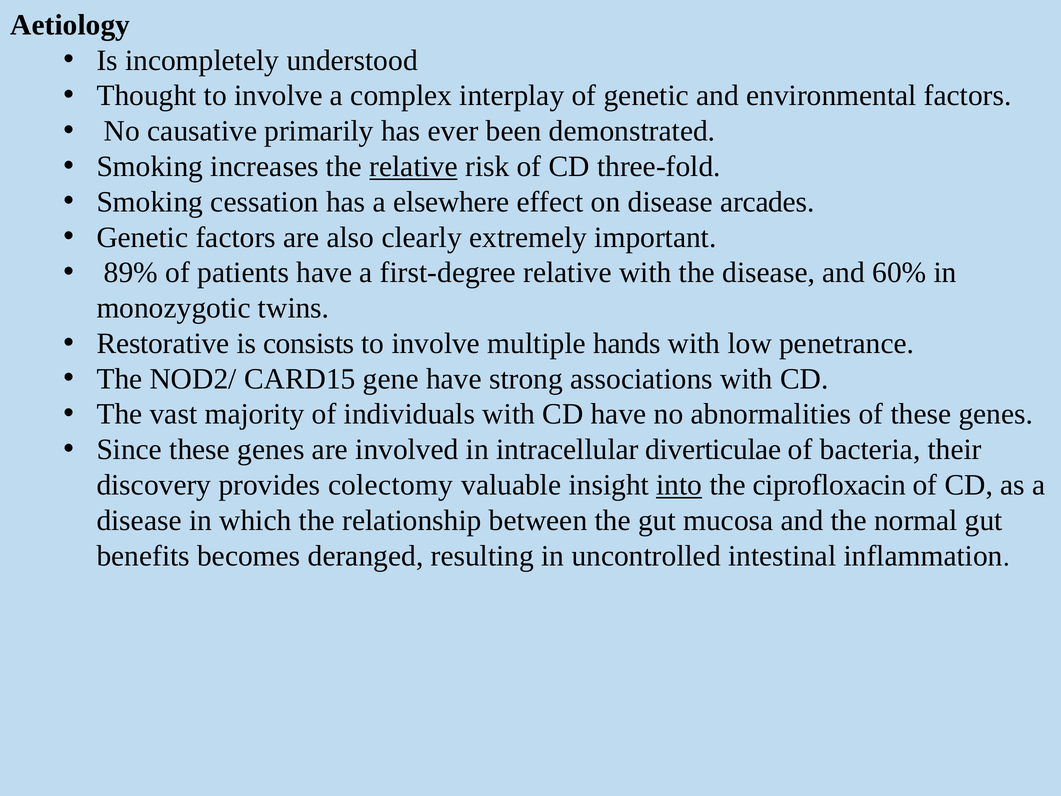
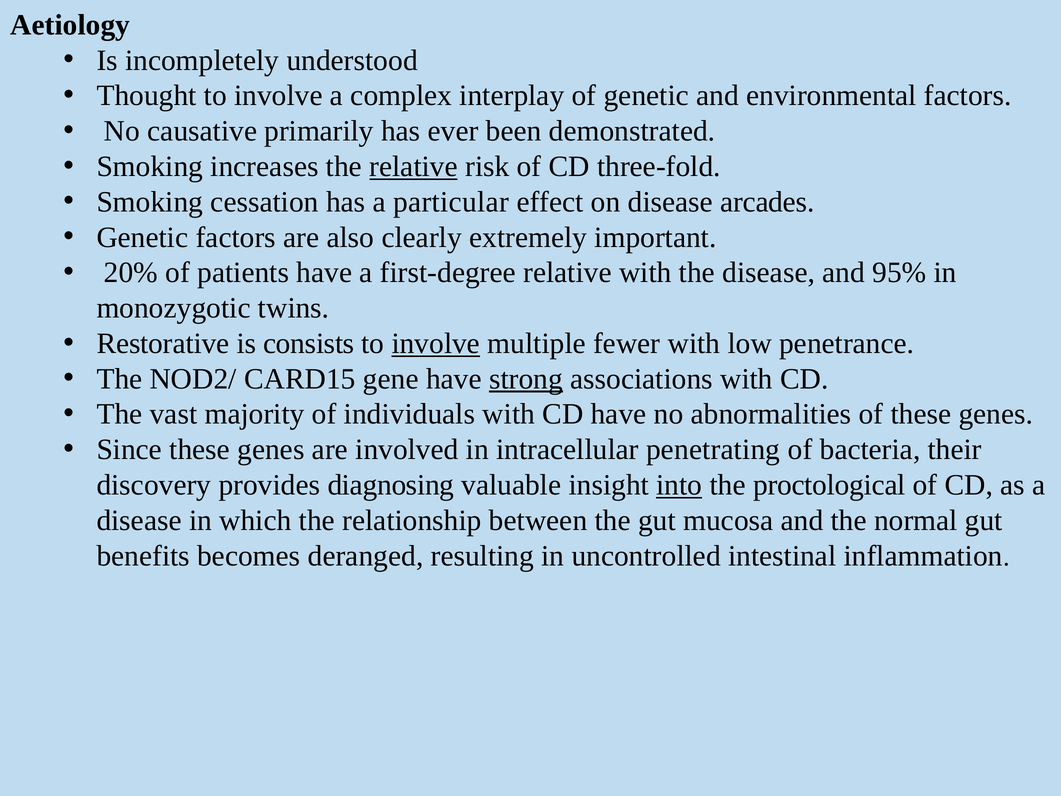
elsewhere: elsewhere -> particular
89%: 89% -> 20%
60%: 60% -> 95%
involve at (436, 343) underline: none -> present
hands: hands -> fewer
strong underline: none -> present
diverticulae: diverticulae -> penetrating
colectomy: colectomy -> diagnosing
ciprofloxacin: ciprofloxacin -> proctological
